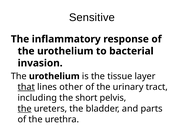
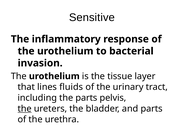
that underline: present -> none
other: other -> fluids
the short: short -> parts
